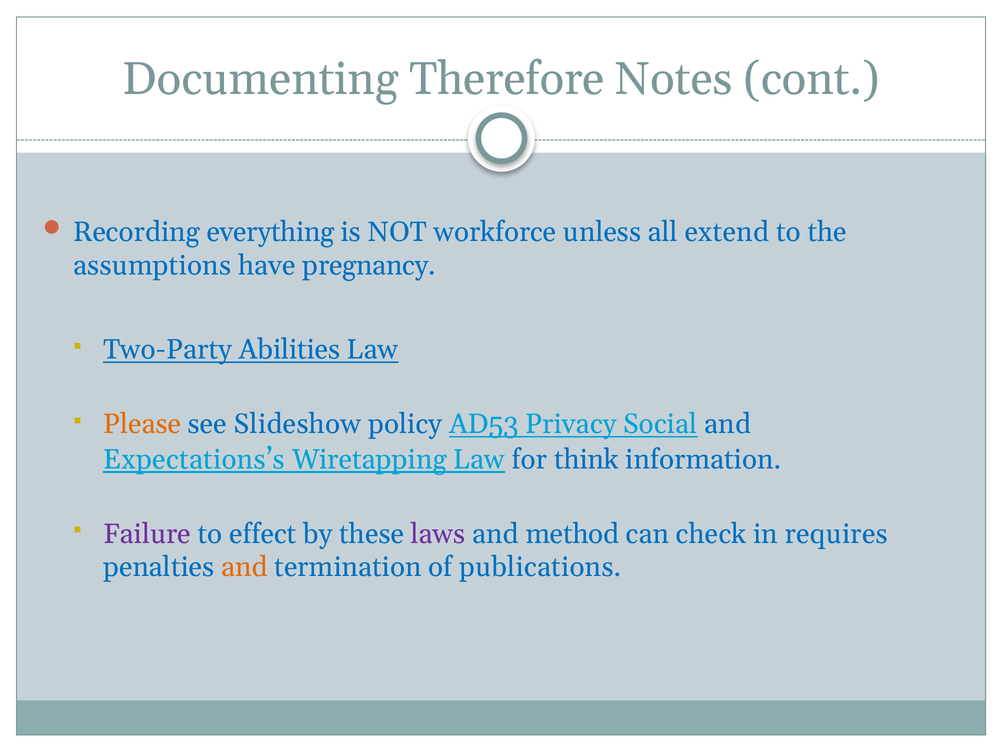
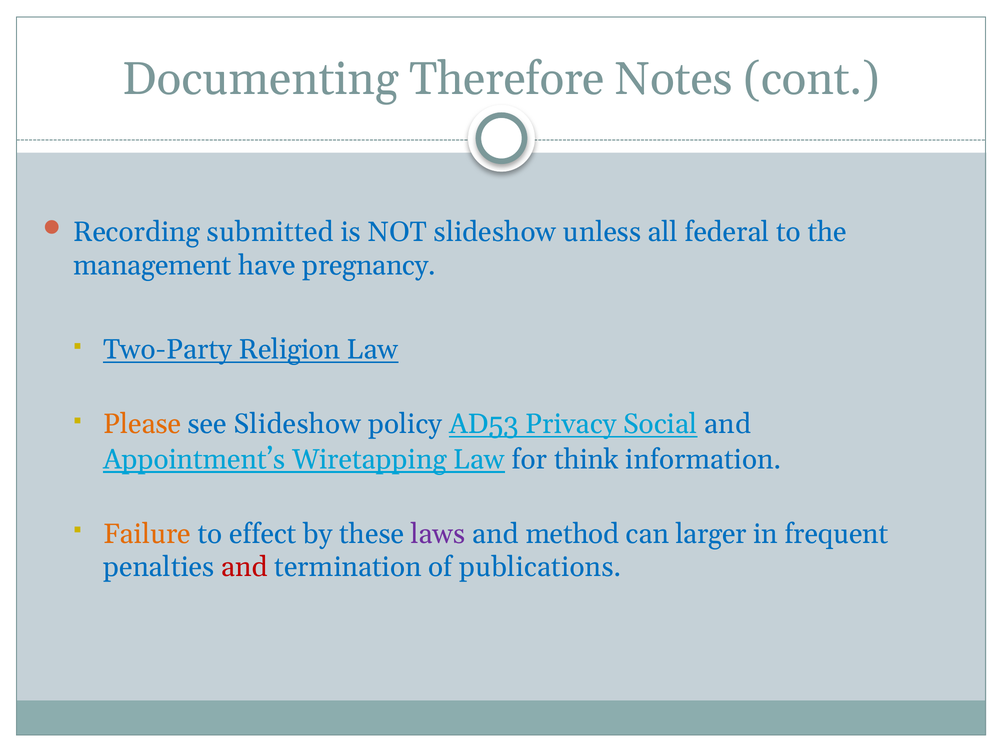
everything: everything -> submitted
NOT workforce: workforce -> slideshow
extend: extend -> federal
assumptions: assumptions -> management
Abilities: Abilities -> Religion
Expectations’s: Expectations’s -> Appointment’s
Failure colour: purple -> orange
check: check -> larger
requires: requires -> frequent
and at (244, 567) colour: orange -> red
